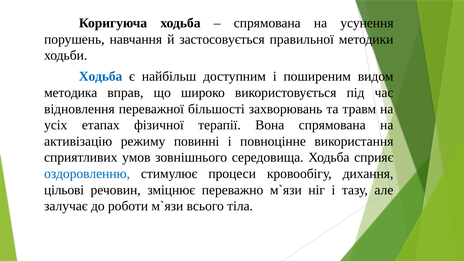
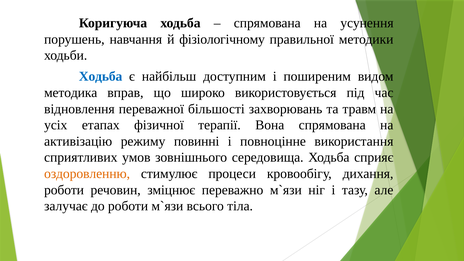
застосовується: застосовується -> фізіологічному
оздоровленню colour: blue -> orange
цільові at (64, 190): цільові -> роботи
